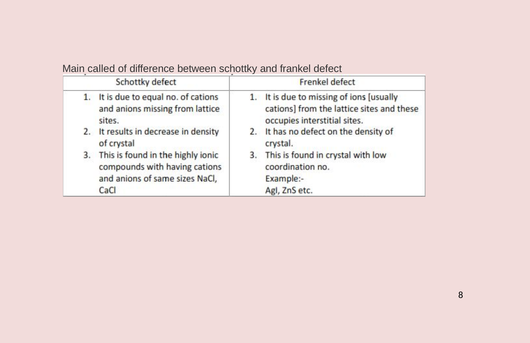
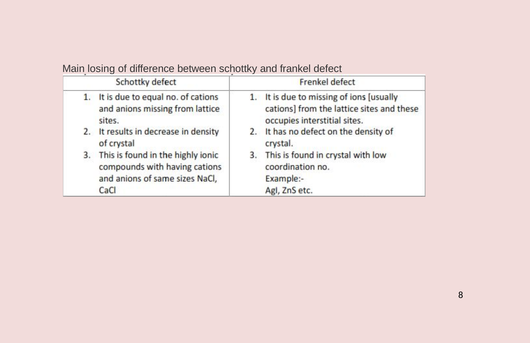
called: called -> losing
